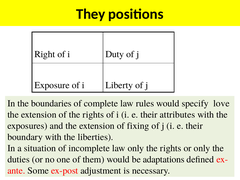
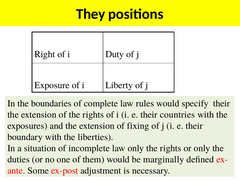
specify love: love -> their
attributes: attributes -> countries
adaptations: adaptations -> marginally
